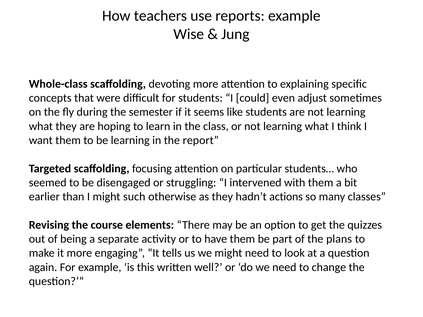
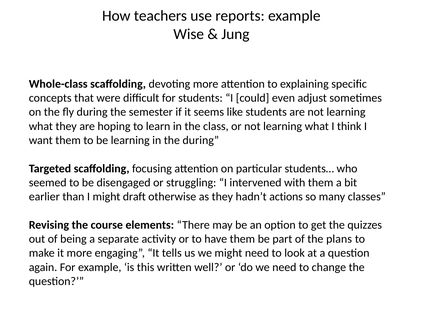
the report: report -> during
such: such -> draft
